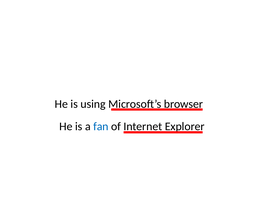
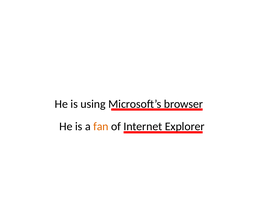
fan colour: blue -> orange
